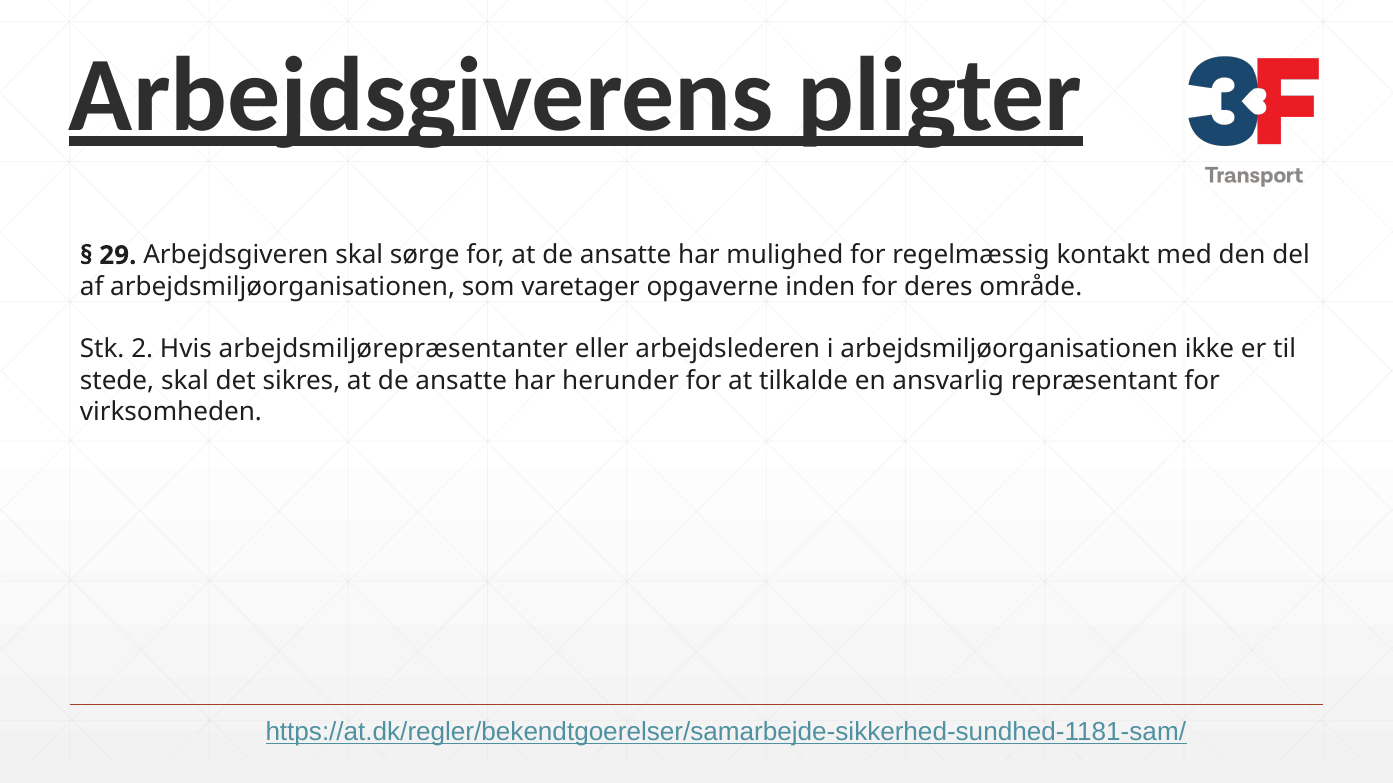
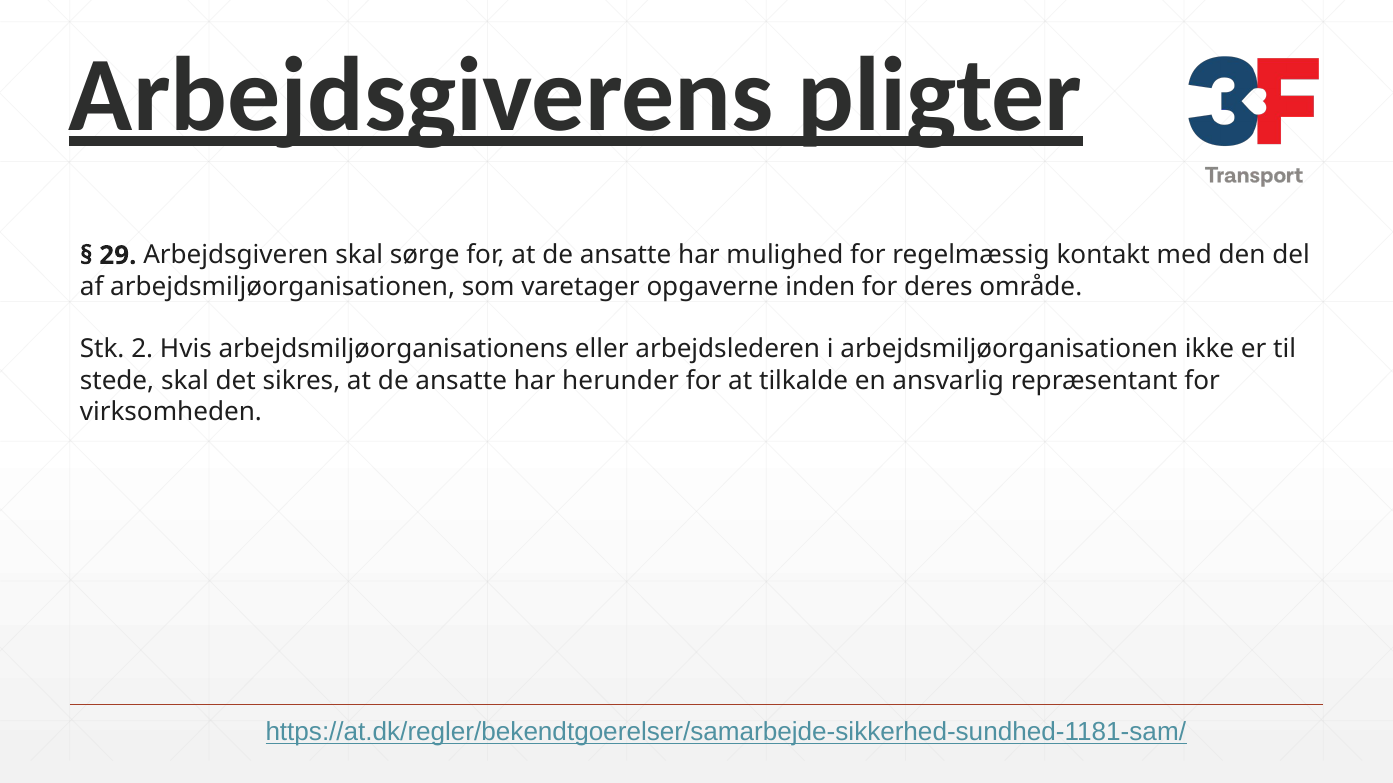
arbejdsmiljørepræsentanter: arbejdsmiljørepræsentanter -> arbejdsmiljøorganisationens
